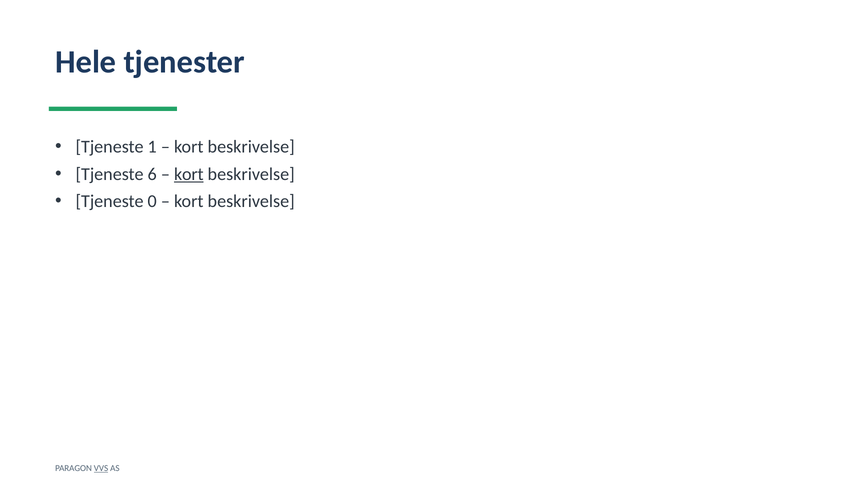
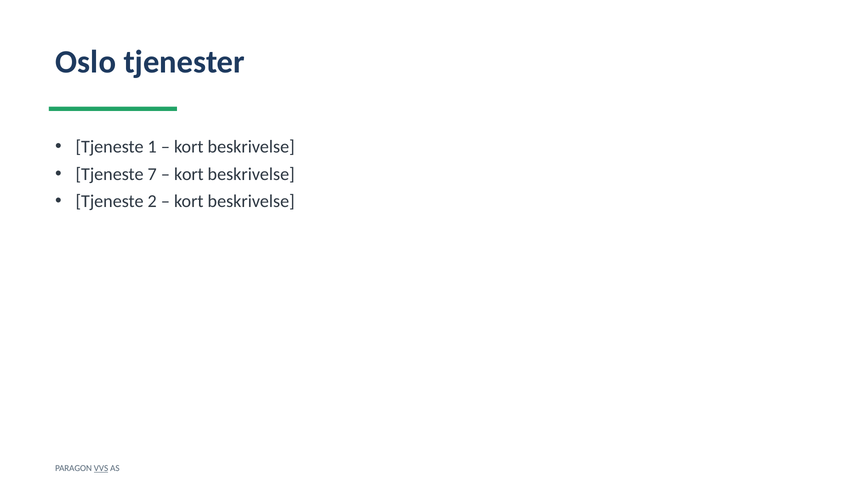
Hele: Hele -> Oslo
6: 6 -> 7
kort at (189, 174) underline: present -> none
0: 0 -> 2
